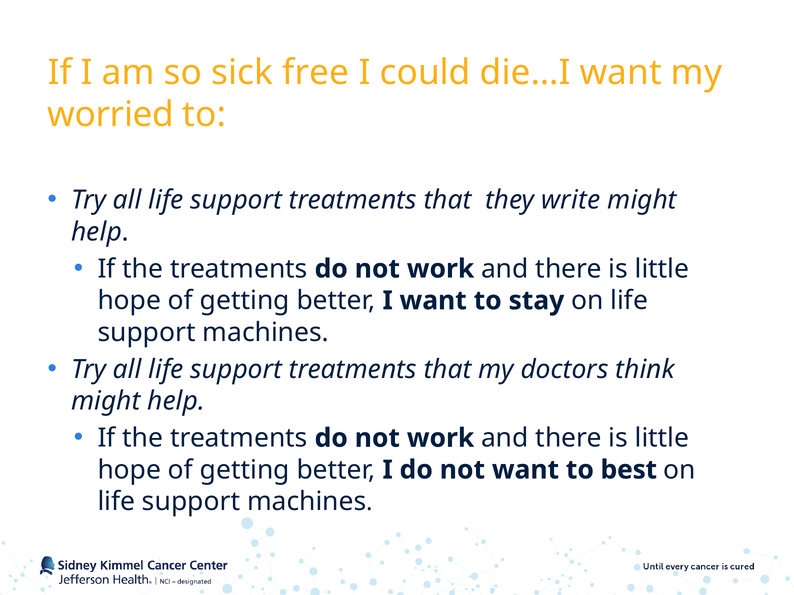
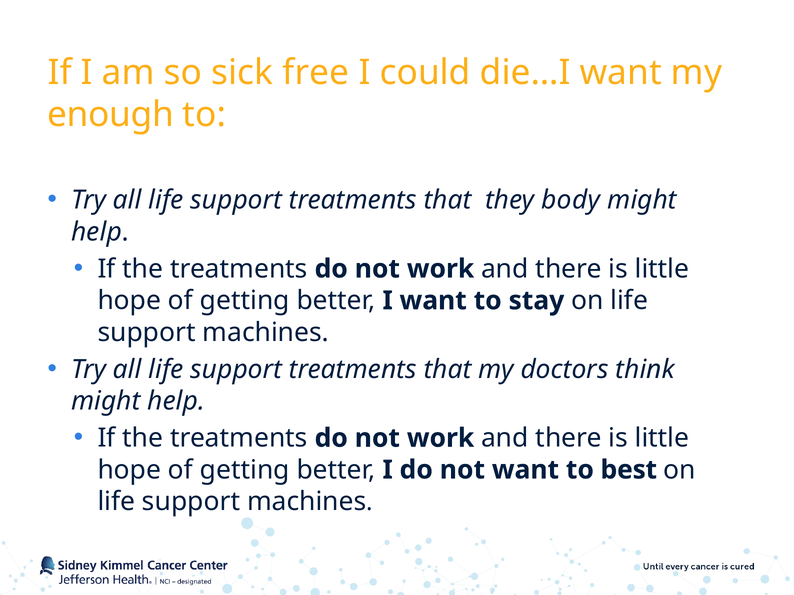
worried: worried -> enough
write: write -> body
